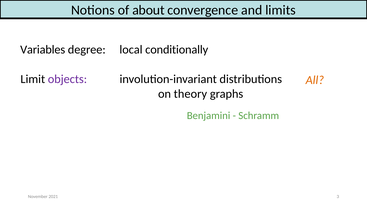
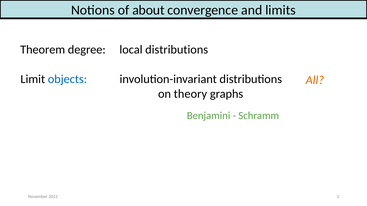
Variables: Variables -> Theorem
local conditionally: conditionally -> distributions
objects colour: purple -> blue
